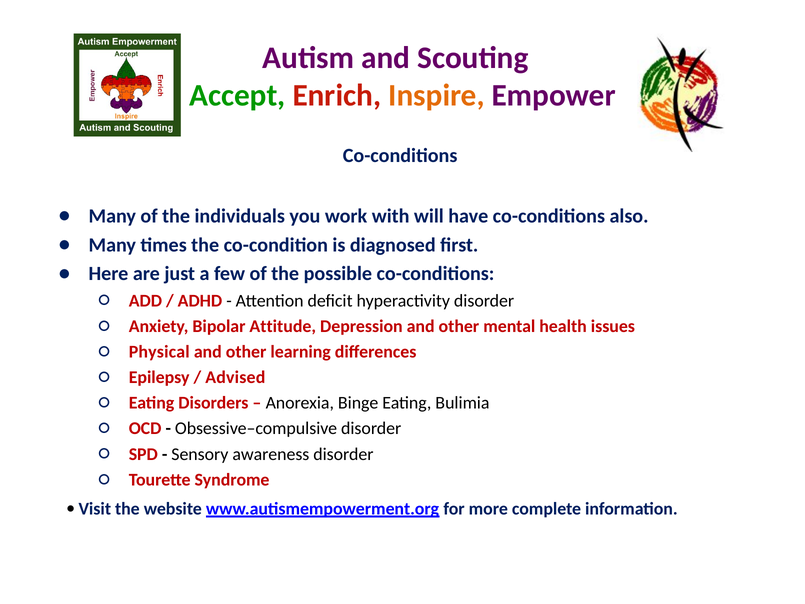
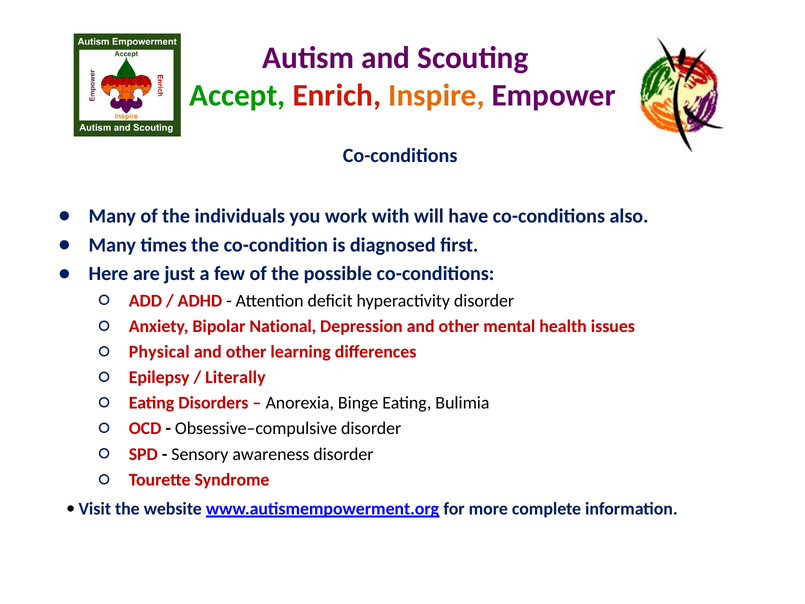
Attitude: Attitude -> National
Advised: Advised -> Literally
